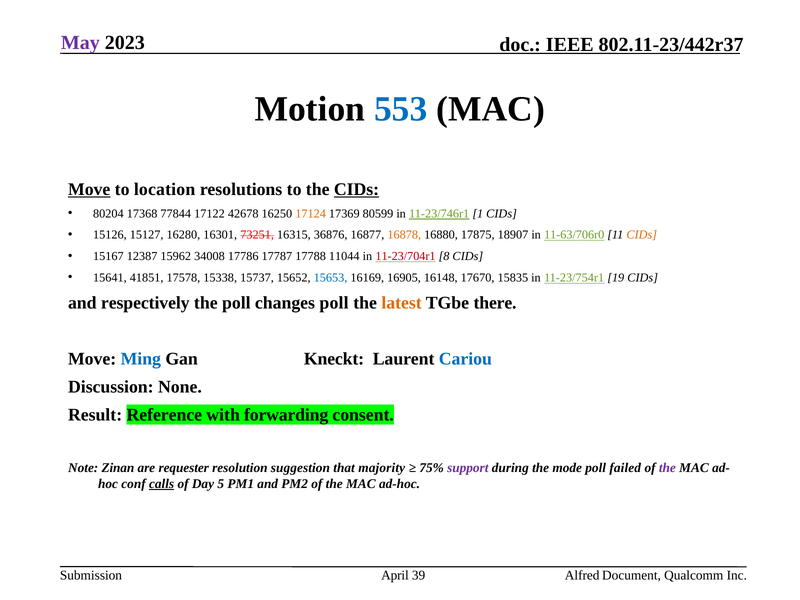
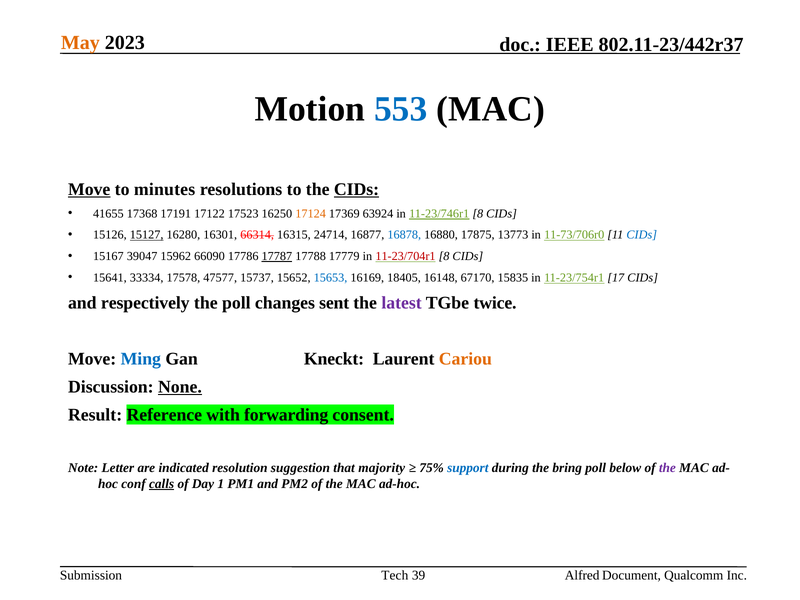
May colour: purple -> orange
location: location -> minutes
80204: 80204 -> 41655
77844: 77844 -> 17191
42678: 42678 -> 17523
80599: 80599 -> 63924
11-23/746r1 1: 1 -> 8
15127 underline: none -> present
73251: 73251 -> 66314
36876: 36876 -> 24714
16878 colour: orange -> blue
18907: 18907 -> 13773
11-63/706r0: 11-63/706r0 -> 11-73/706r0
CIDs at (642, 235) colour: orange -> blue
12387: 12387 -> 39047
34008: 34008 -> 66090
17787 underline: none -> present
11044: 11044 -> 17779
41851: 41851 -> 33334
15338: 15338 -> 47577
16905: 16905 -> 18405
17670: 17670 -> 67170
19: 19 -> 17
changes poll: poll -> sent
latest colour: orange -> purple
there: there -> twice
Cariou colour: blue -> orange
None underline: none -> present
Zinan: Zinan -> Letter
requester: requester -> indicated
support colour: purple -> blue
mode: mode -> bring
failed: failed -> below
5: 5 -> 1
April: April -> Tech
